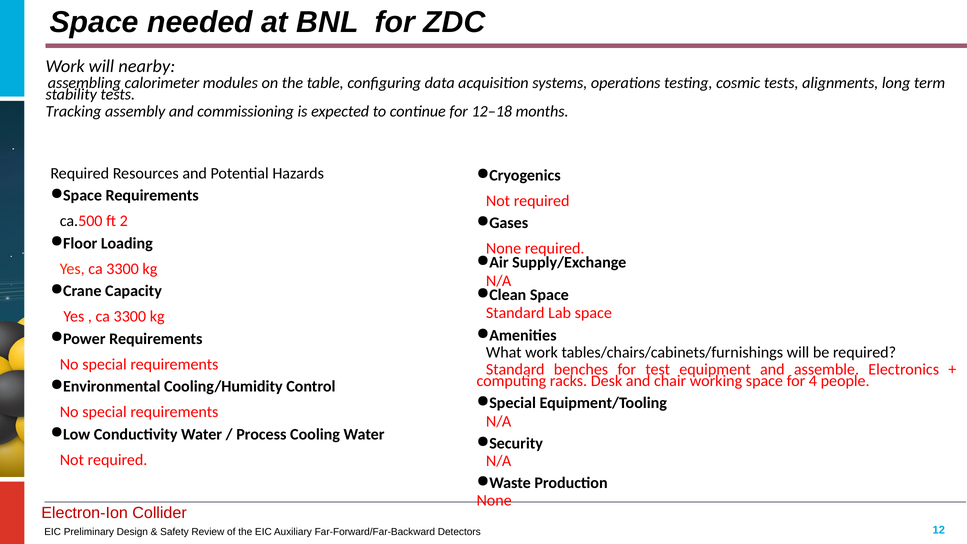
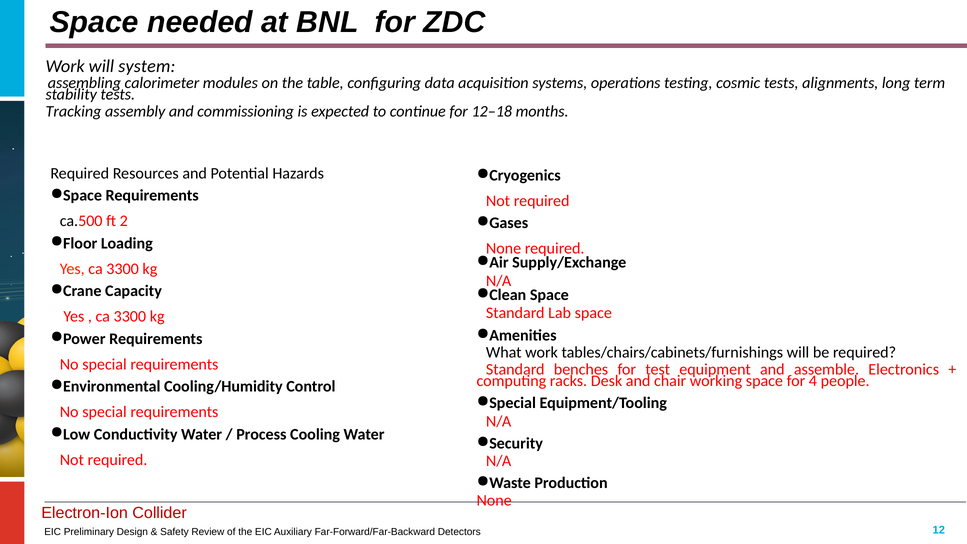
nearby: nearby -> system
